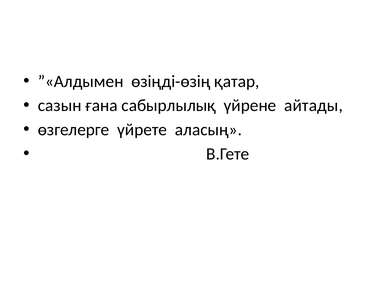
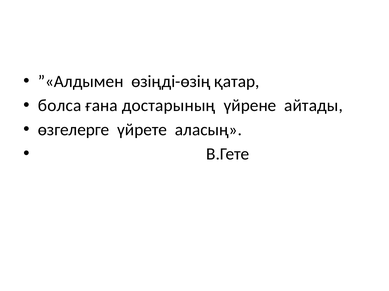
сазын: сазын -> болса
сабырлылық: сабырлылық -> достарының
